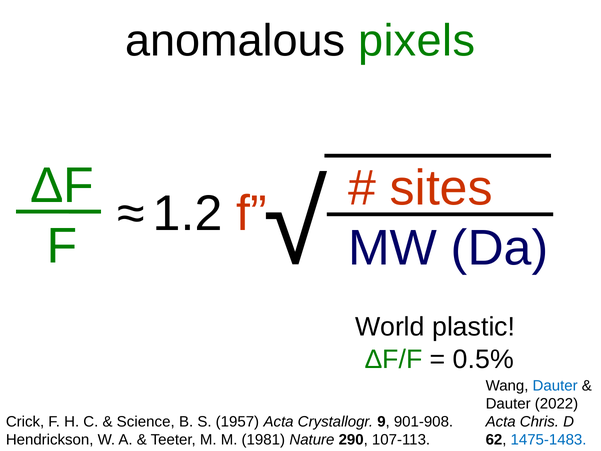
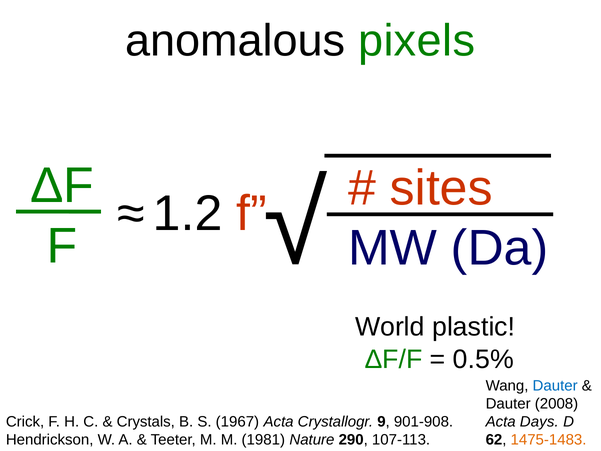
2022: 2022 -> 2008
Science: Science -> Crystals
1957: 1957 -> 1967
Chris: Chris -> Days
1475-1483 colour: blue -> orange
